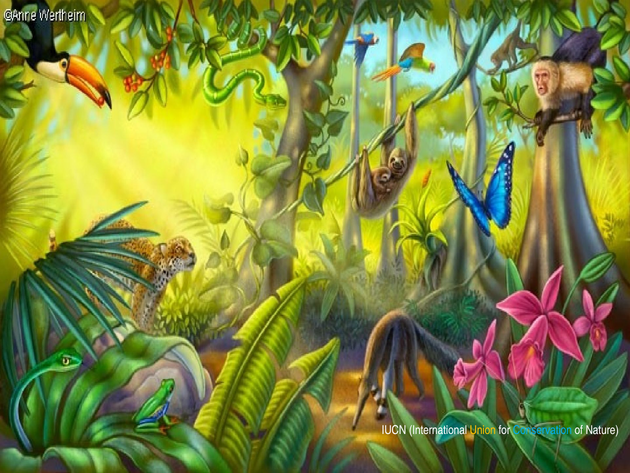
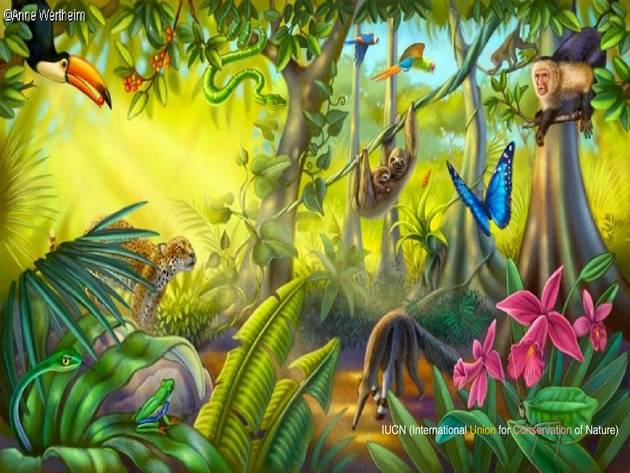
Conservation colour: light blue -> pink
